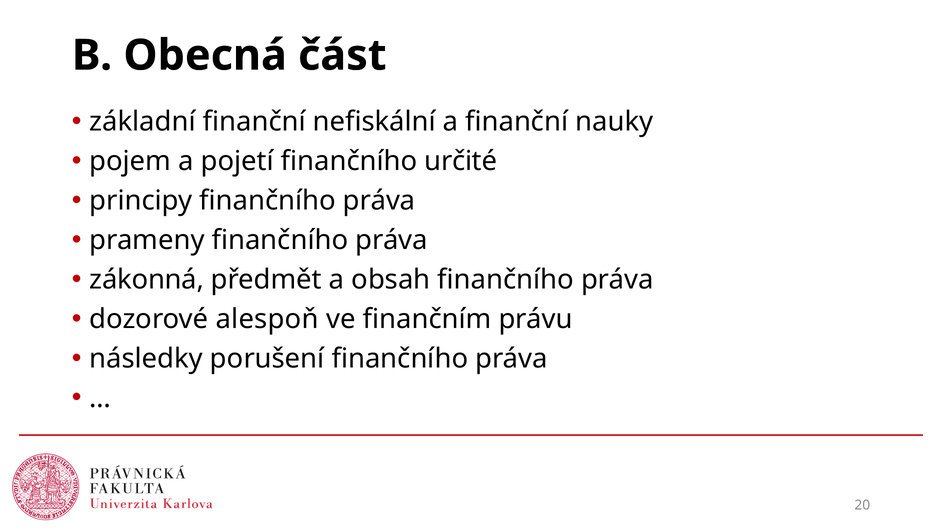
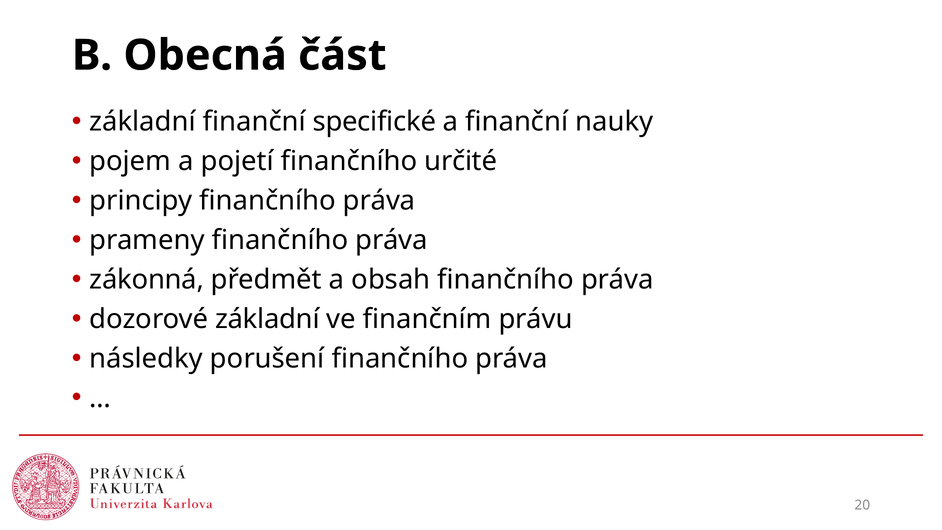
nefiskální: nefiskální -> specifické
dozorové alespoň: alespoň -> základní
